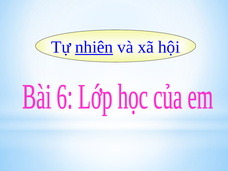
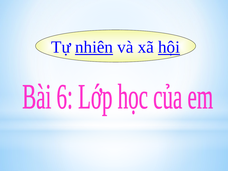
hội underline: none -> present
